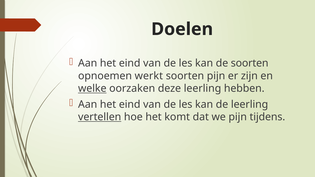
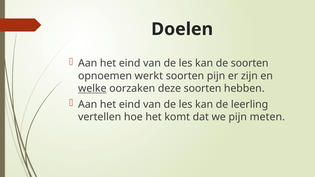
deze leerling: leerling -> soorten
vertellen underline: present -> none
tijdens: tijdens -> meten
